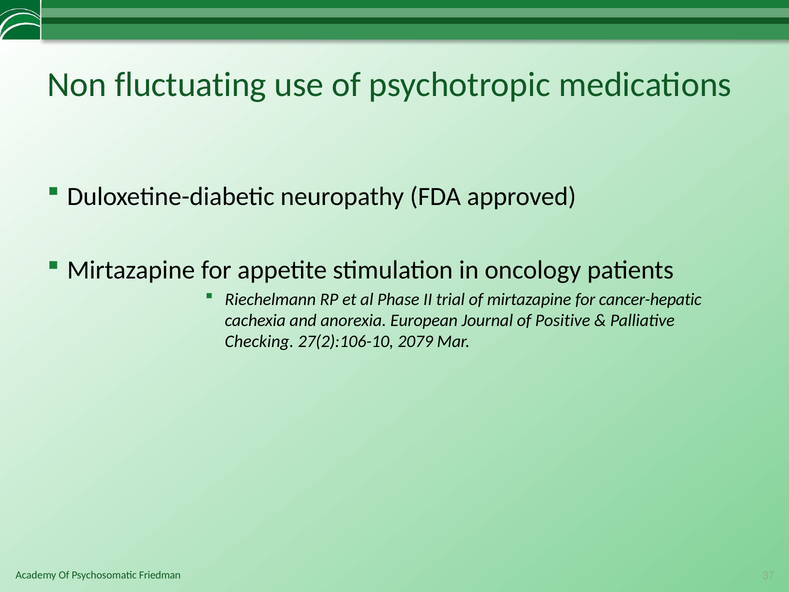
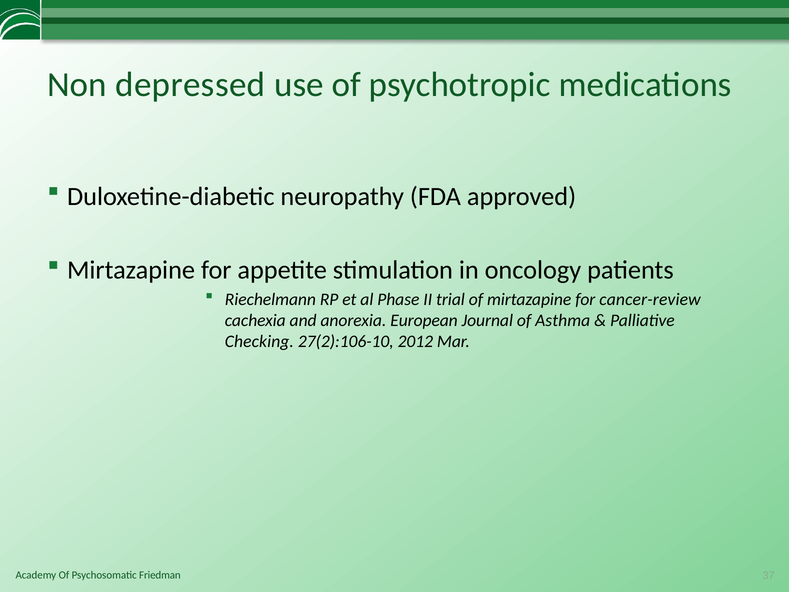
fluctuating: fluctuating -> depressed
cancer-hepatic: cancer-hepatic -> cancer-review
Positive: Positive -> Asthma
2079: 2079 -> 2012
